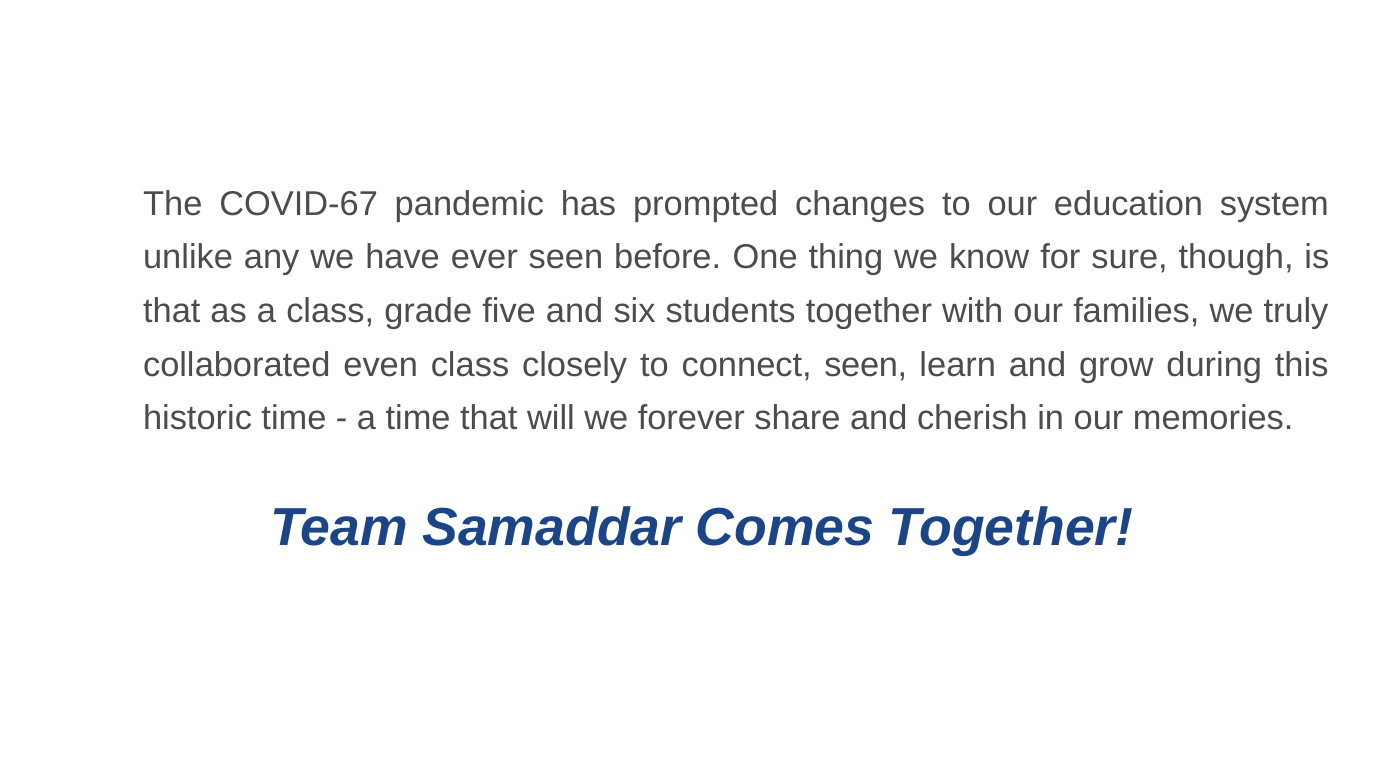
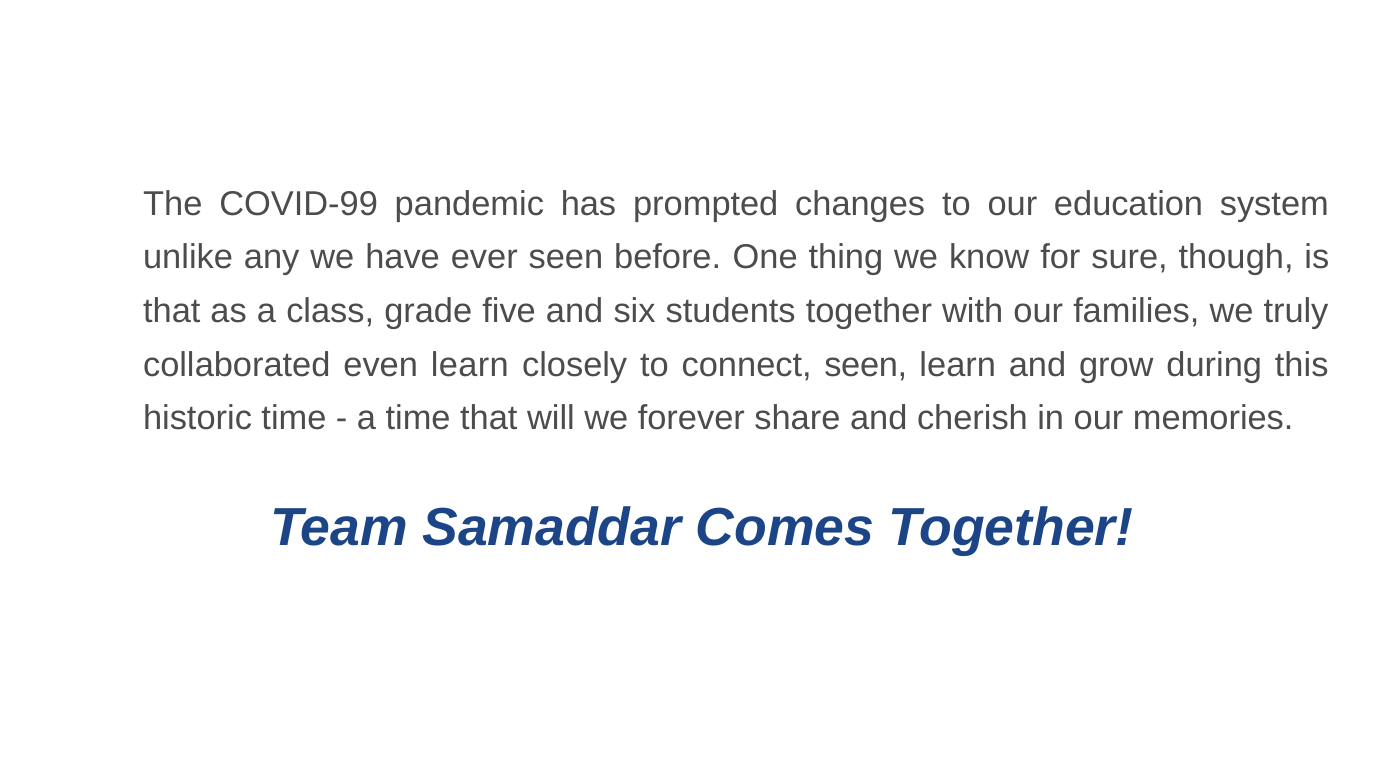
COVID-67: COVID-67 -> COVID-99
even class: class -> learn
